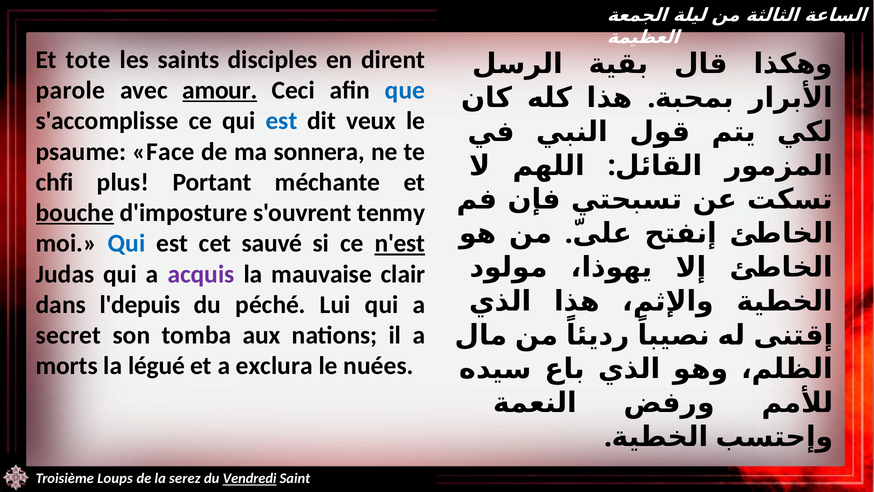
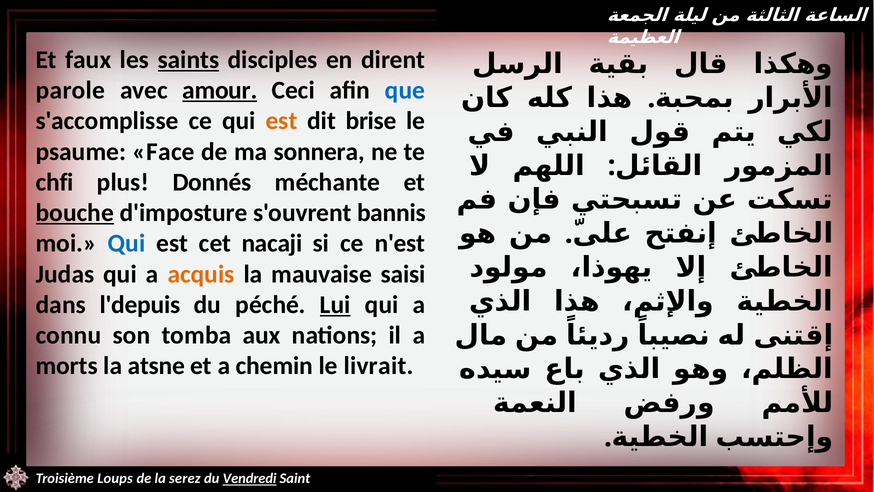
tote: tote -> faux
saints underline: none -> present
est at (282, 121) colour: blue -> orange
veux: veux -> brise
Portant: Portant -> Donnés
tenmy: tenmy -> bannis
sauvé: sauvé -> nacaji
n'est underline: present -> none
acquis colour: purple -> orange
clair: clair -> saisi
Lui underline: none -> present
secret: secret -> connu
légué: légué -> atsne
exclura: exclura -> chemin
nuées: nuées -> livrait
